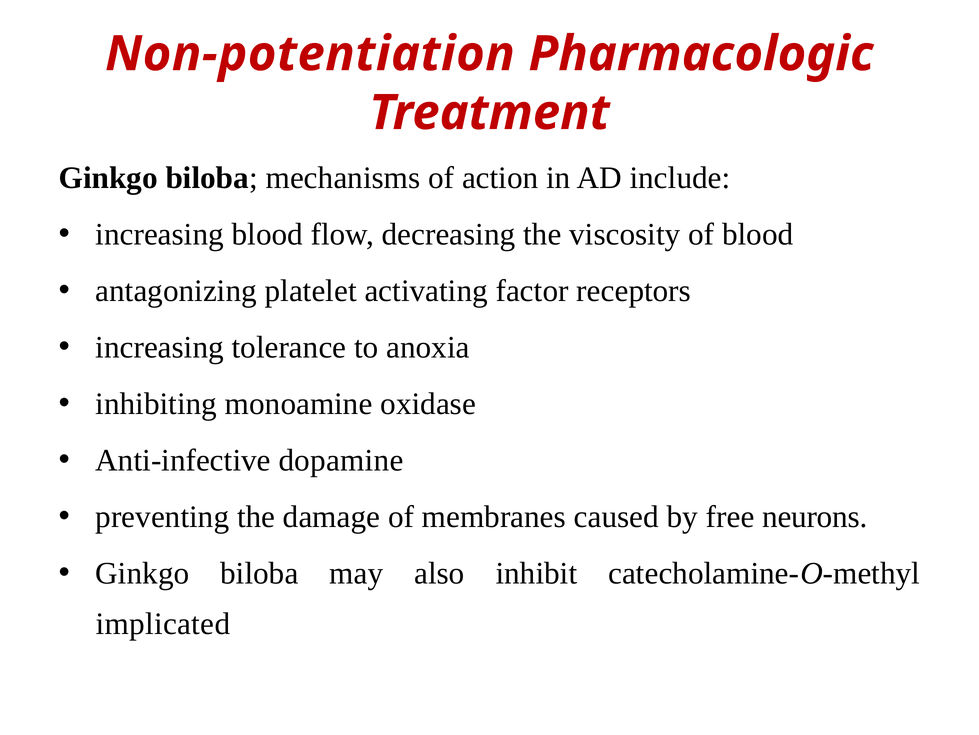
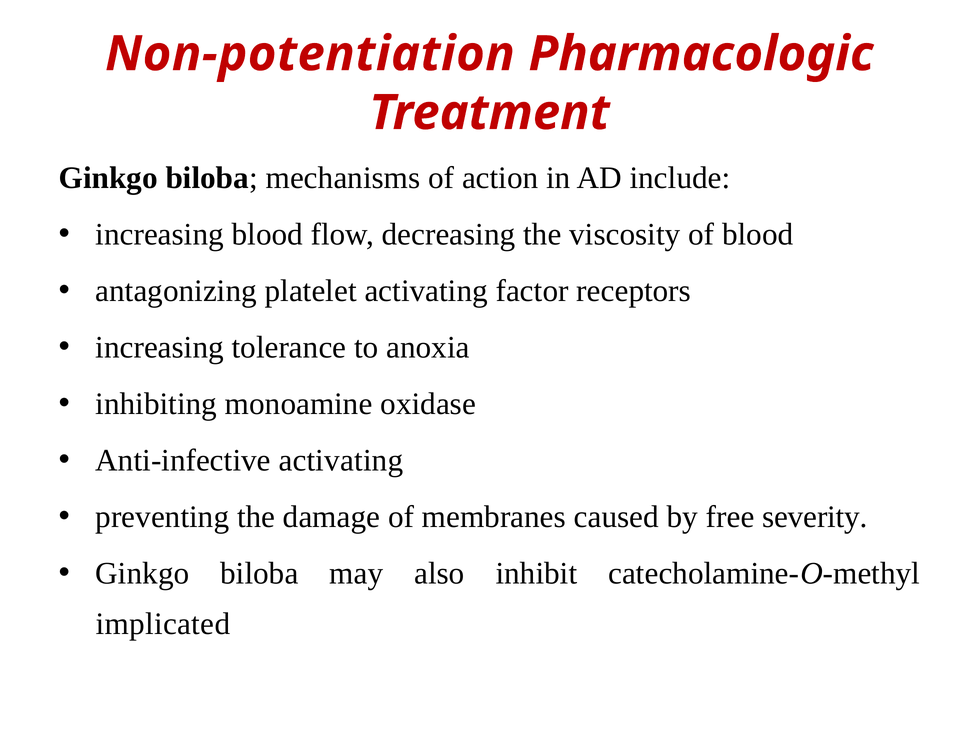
Anti-infective dopamine: dopamine -> activating
neurons: neurons -> severity
